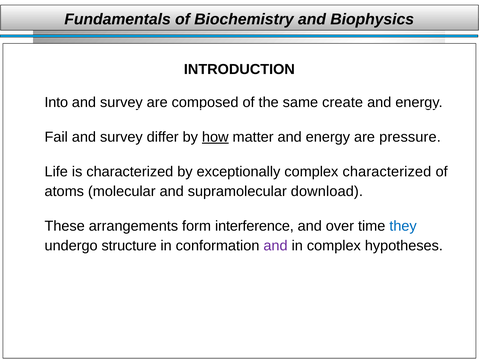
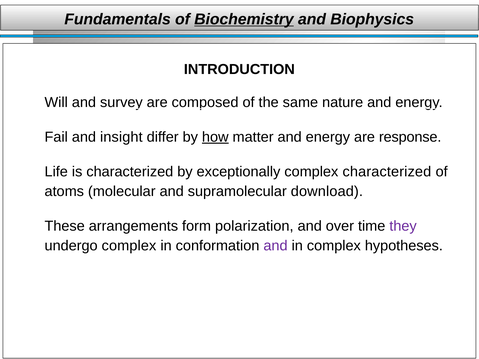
Biochemistry underline: none -> present
Into: Into -> Will
create: create -> nature
survey at (121, 137): survey -> insight
pressure: pressure -> response
interference: interference -> polarization
they colour: blue -> purple
undergo structure: structure -> complex
